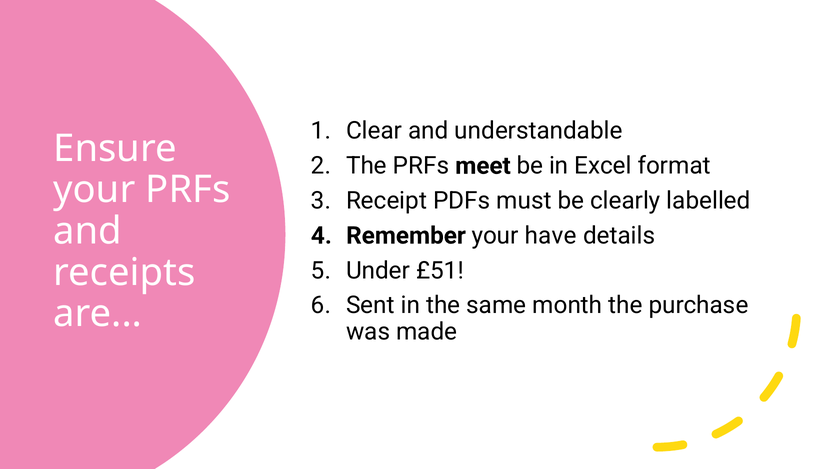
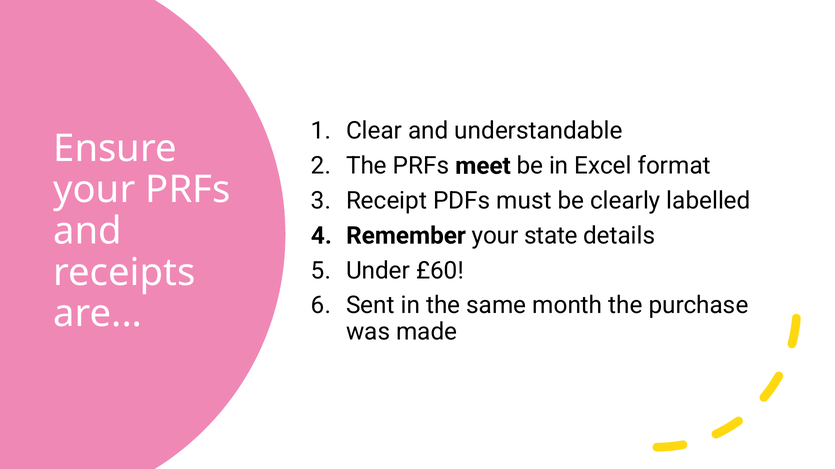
have: have -> state
£51: £51 -> £60
